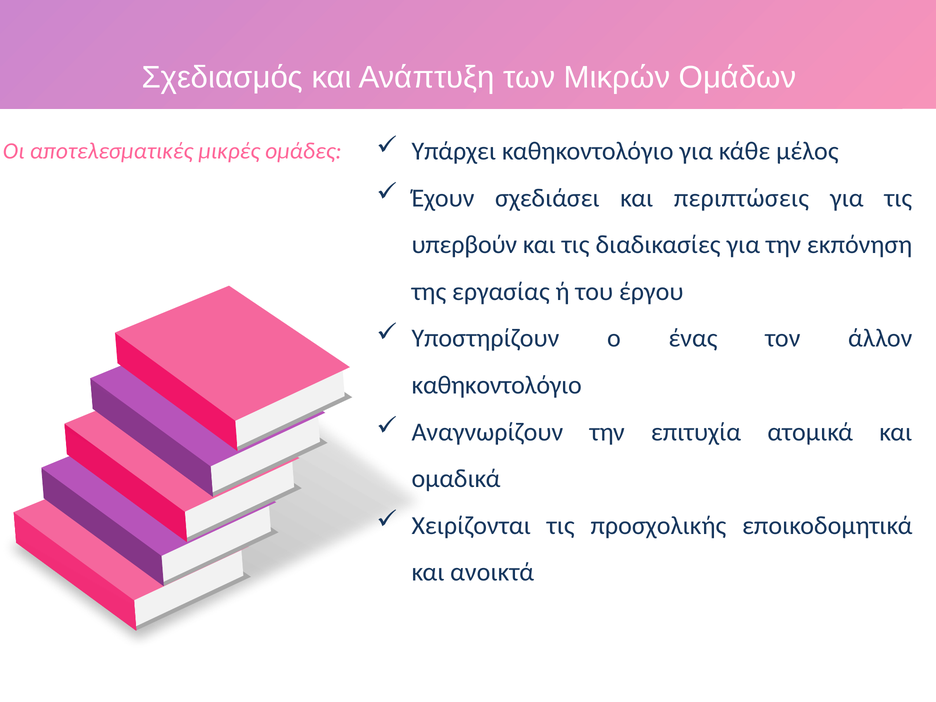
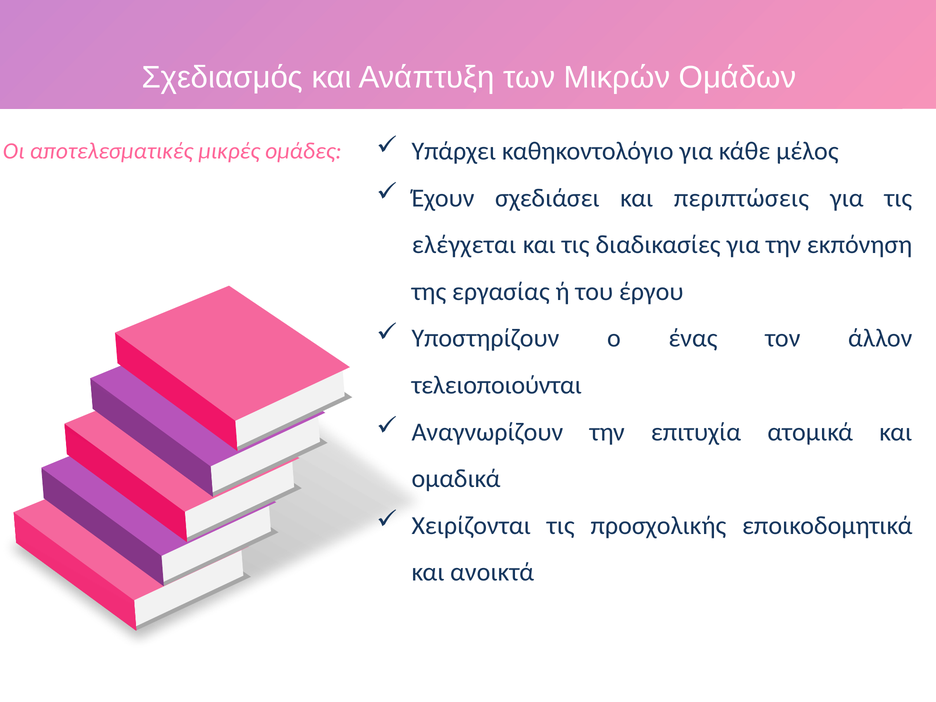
υπερβούν: υπερβούν -> ελέγχεται
καθηκοντολόγιο at (497, 385): καθηκοντολόγιο -> τελειοποιούνται
